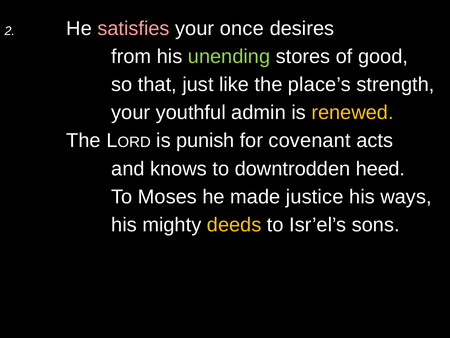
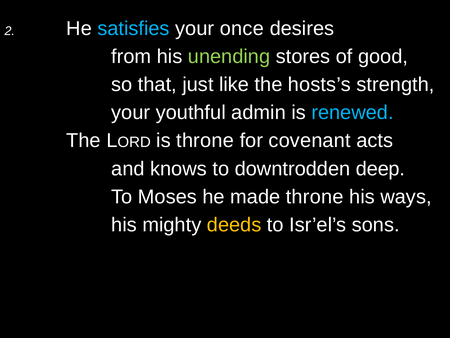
satisfies colour: pink -> light blue
place’s: place’s -> hosts’s
renewed colour: yellow -> light blue
is punish: punish -> throne
heed: heed -> deep
made justice: justice -> throne
